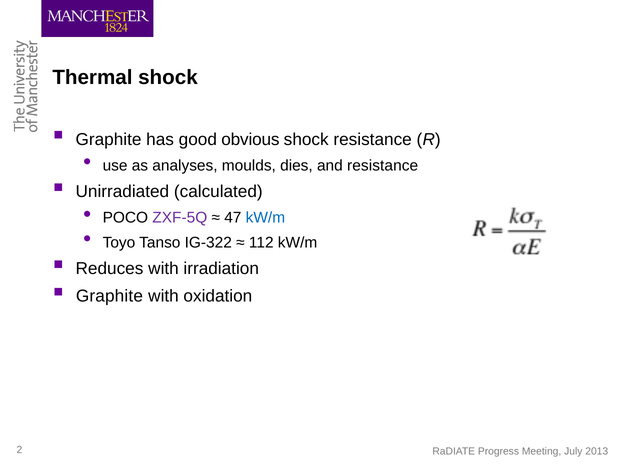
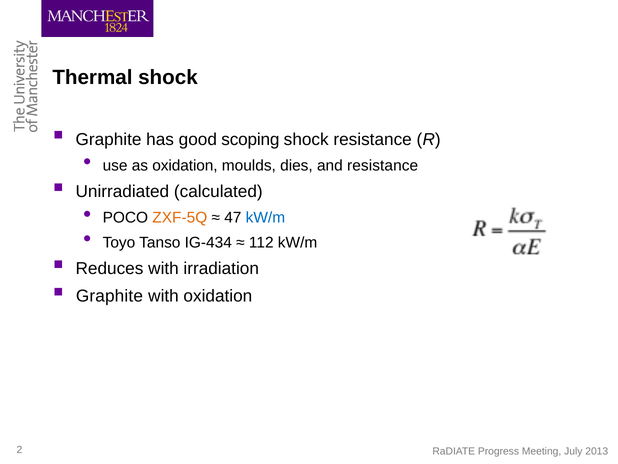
obvious: obvious -> scoping
as analyses: analyses -> oxidation
ZXF-5Q colour: purple -> orange
IG-322: IG-322 -> IG-434
